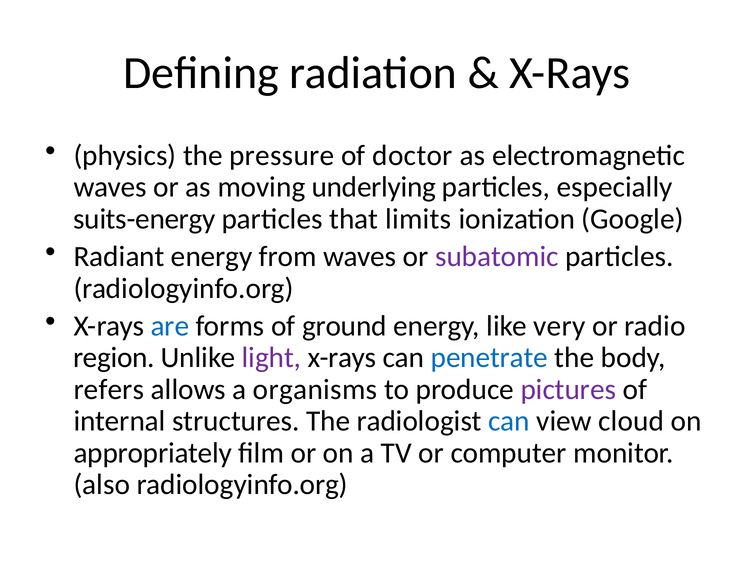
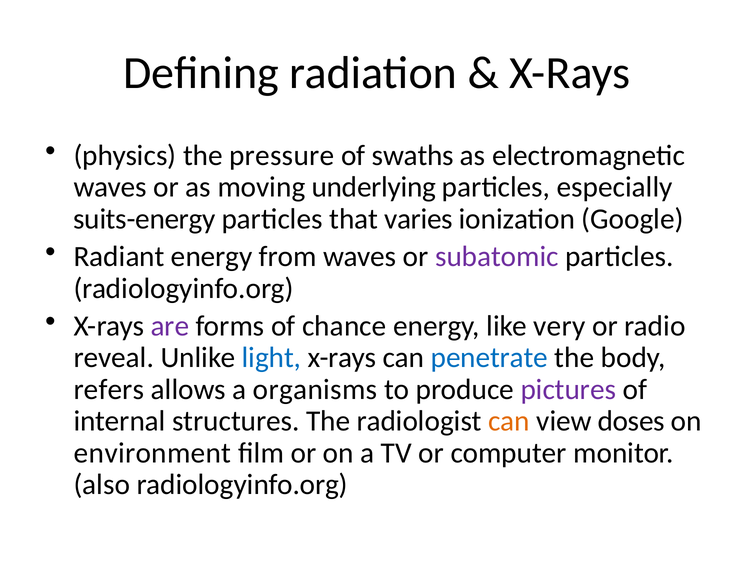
doctor: doctor -> swaths
limits: limits -> varies
are colour: blue -> purple
ground: ground -> chance
region: region -> reveal
light colour: purple -> blue
can at (509, 421) colour: blue -> orange
cloud: cloud -> doses
appropriately: appropriately -> environment
